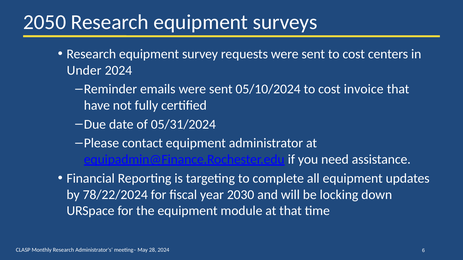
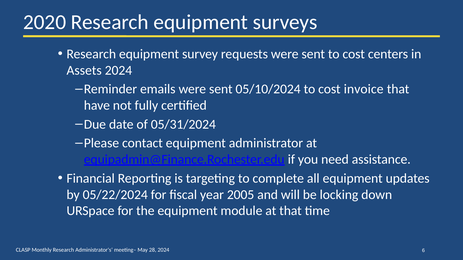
2050: 2050 -> 2020
Under: Under -> Assets
78/22/2024: 78/22/2024 -> 05/22/2024
2030: 2030 -> 2005
